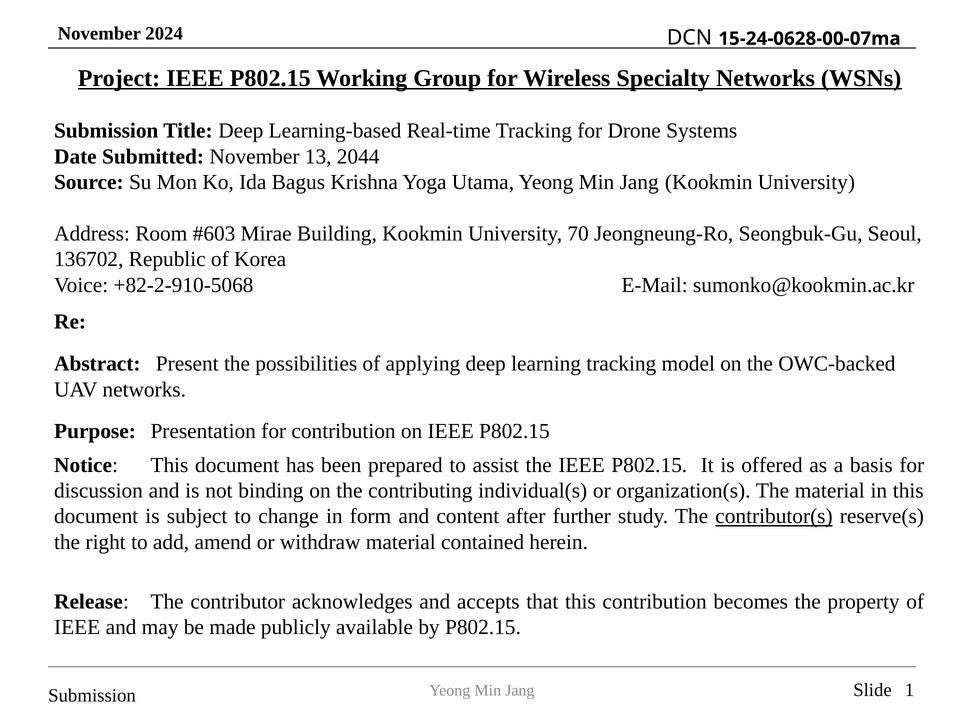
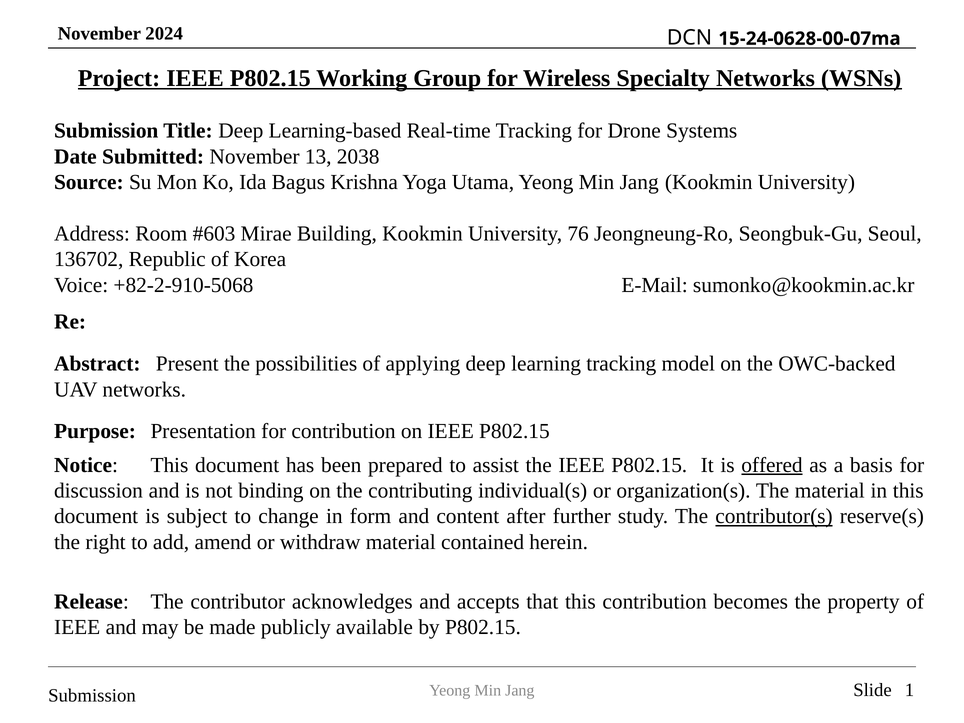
2044: 2044 -> 2038
70: 70 -> 76
offered underline: none -> present
